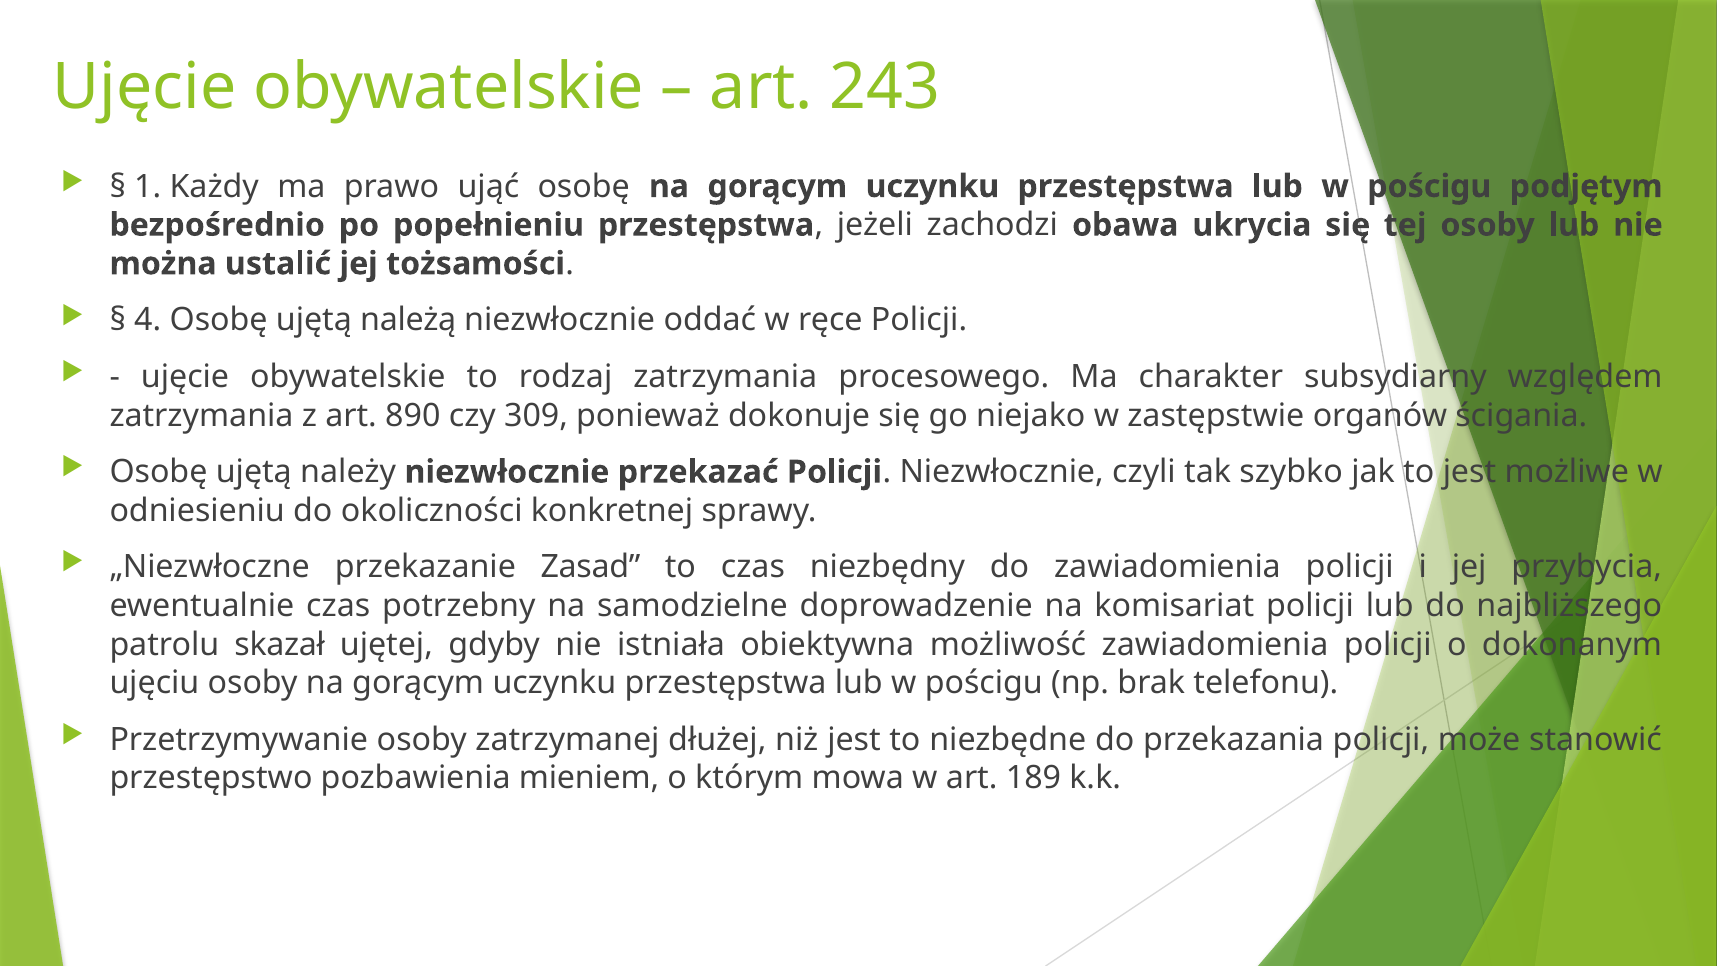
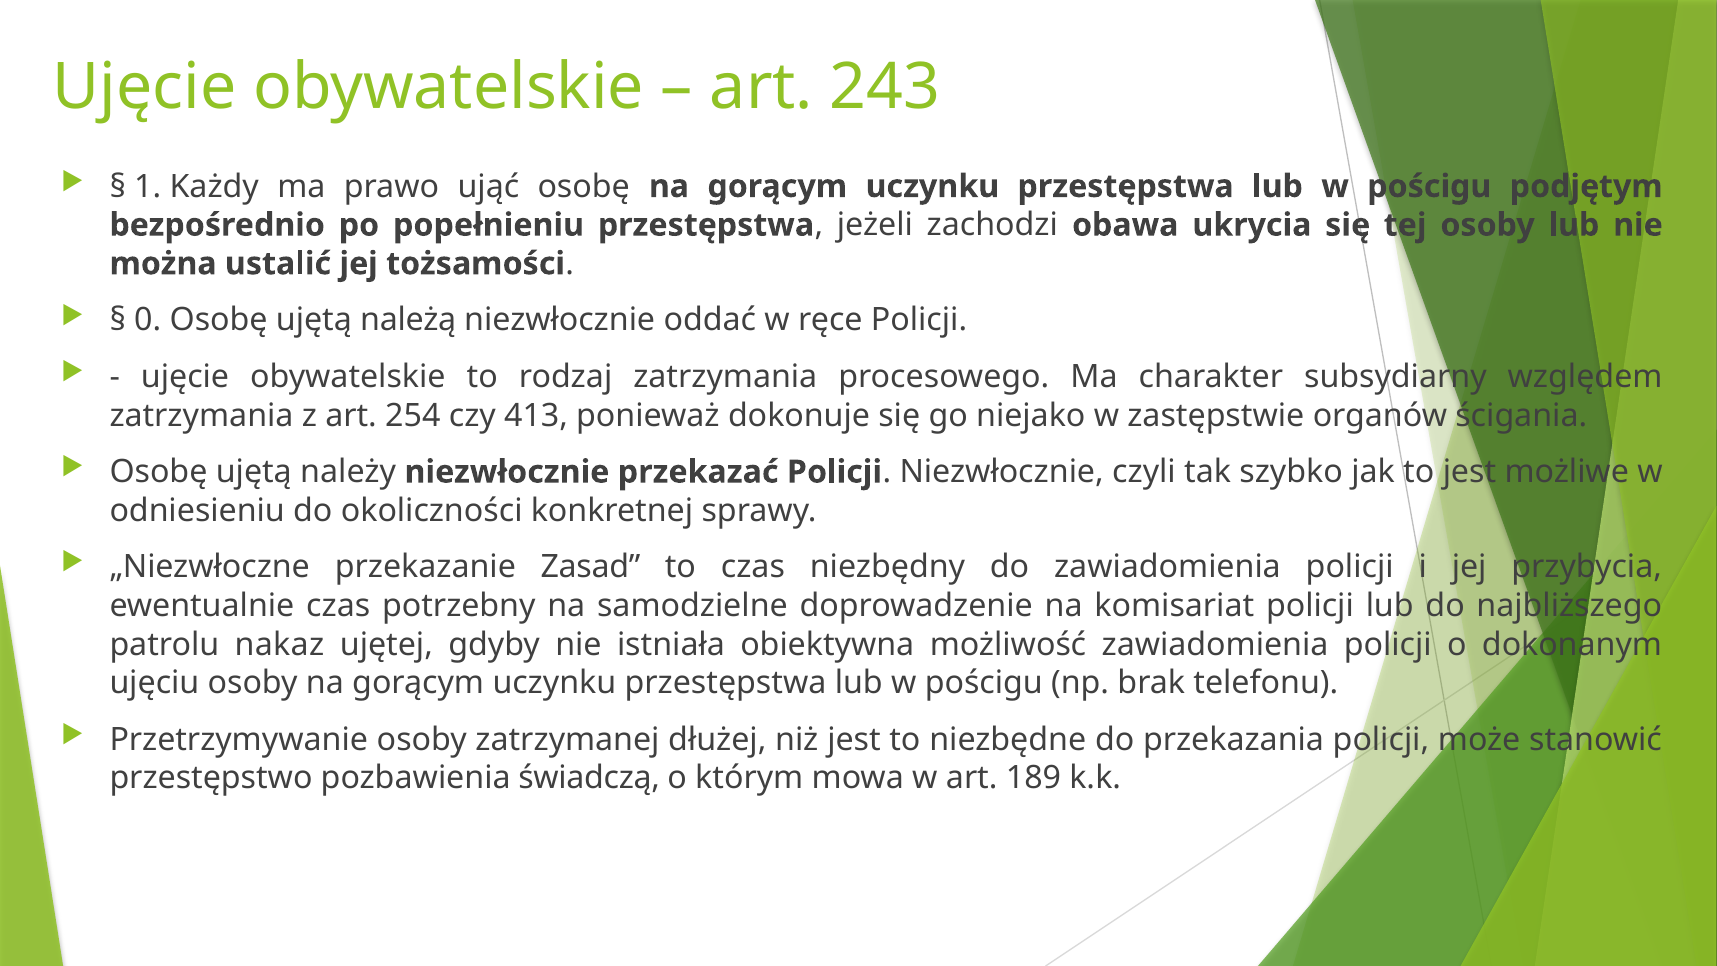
4: 4 -> 0
890: 890 -> 254
309: 309 -> 413
skazał: skazał -> nakaz
mieniem: mieniem -> świadczą
